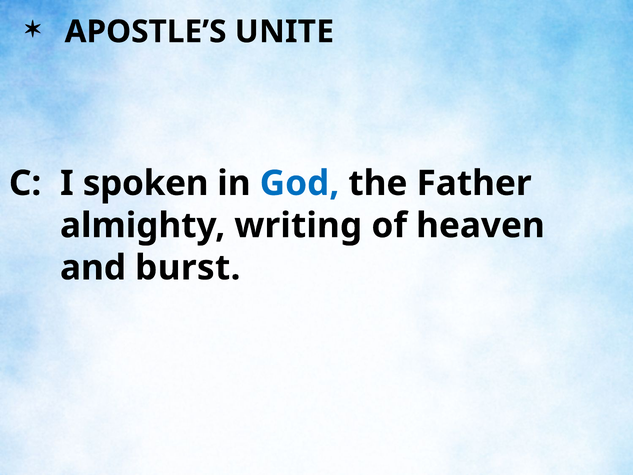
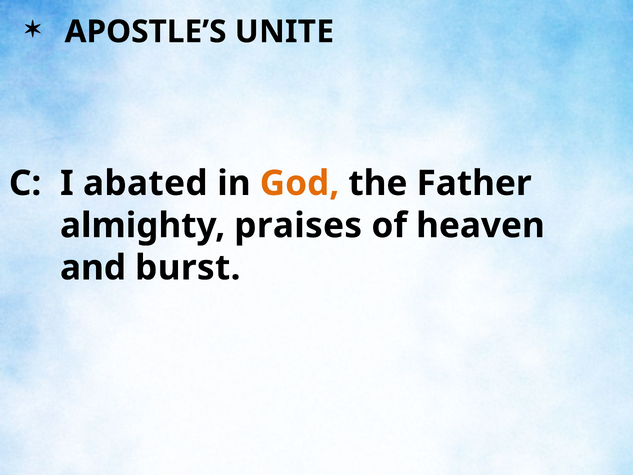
spoken: spoken -> abated
God colour: blue -> orange
writing: writing -> praises
